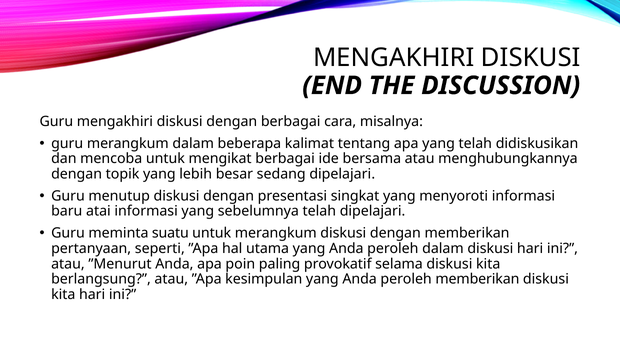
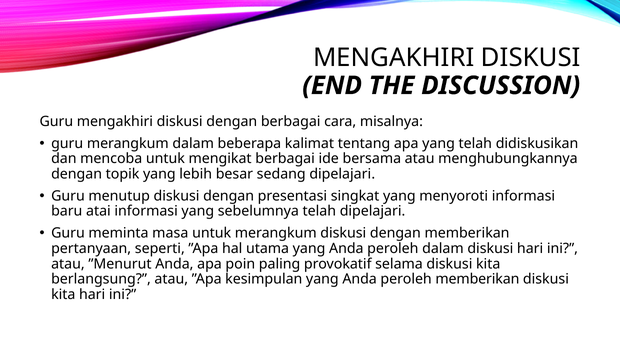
suatu: suatu -> masa
